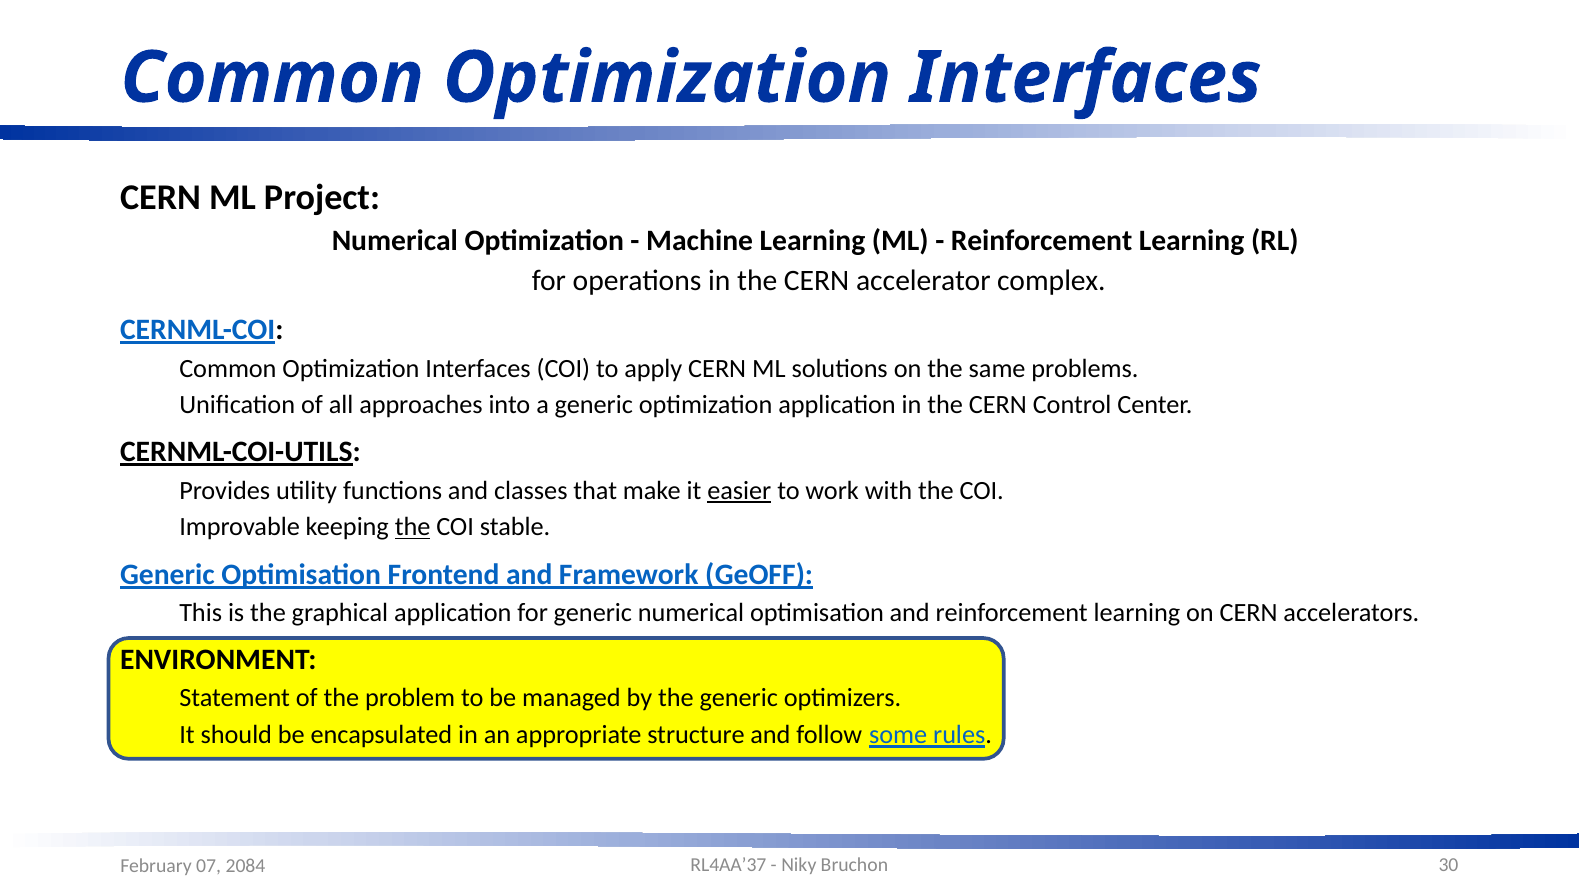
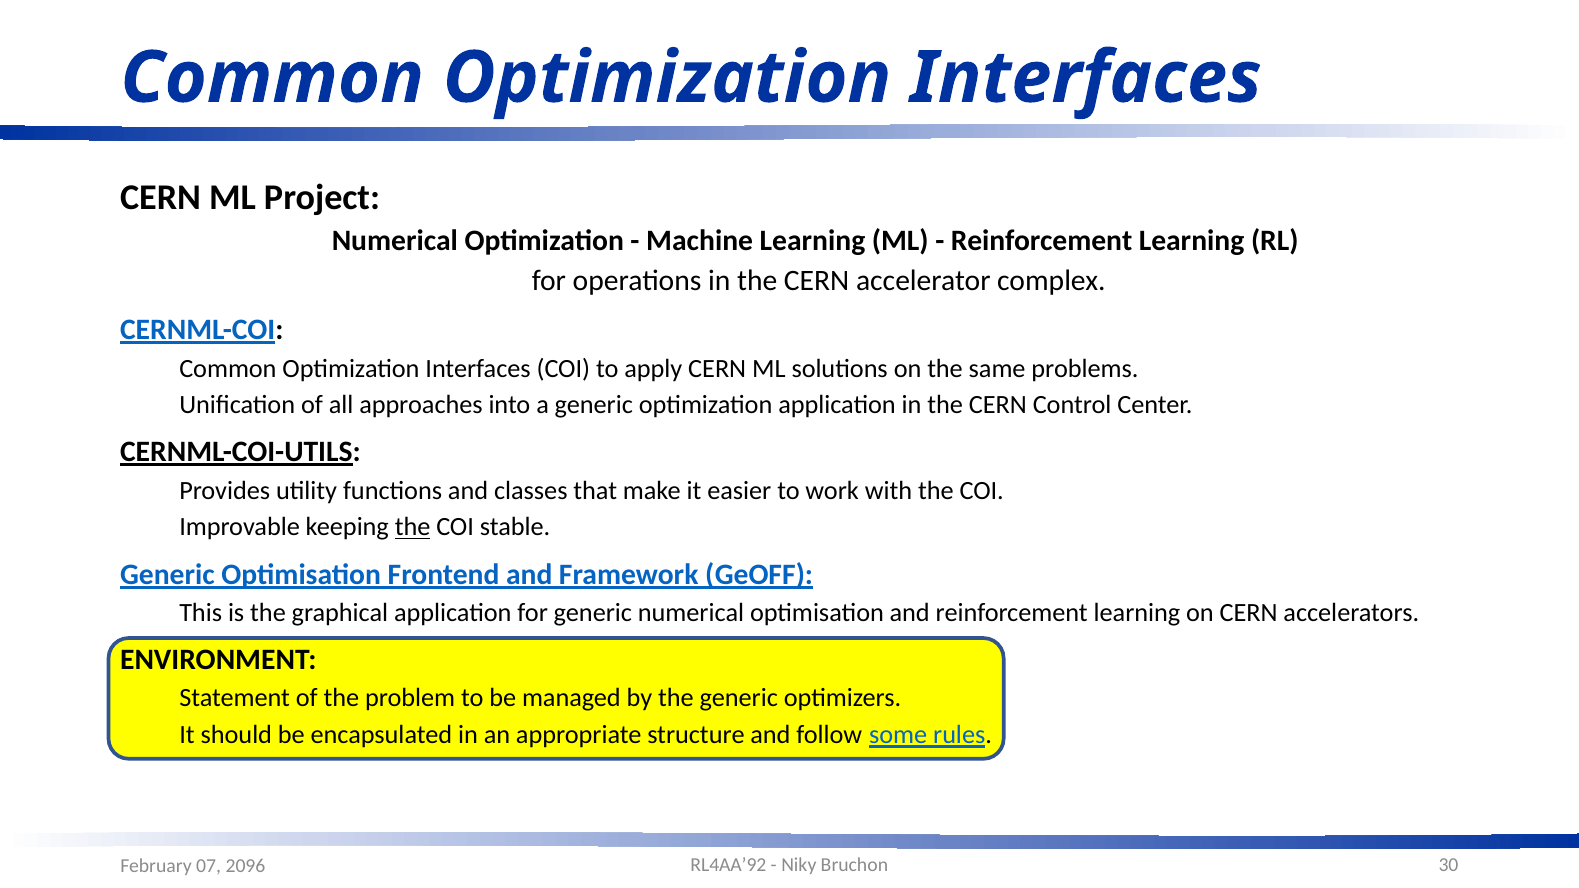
easier underline: present -> none
RL4AA’37: RL4AA’37 -> RL4AA’92
2084: 2084 -> 2096
